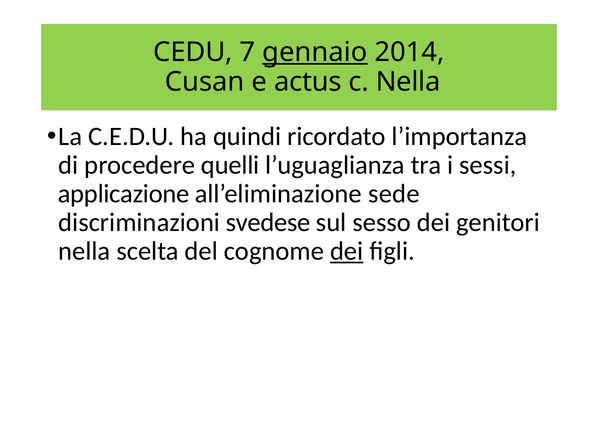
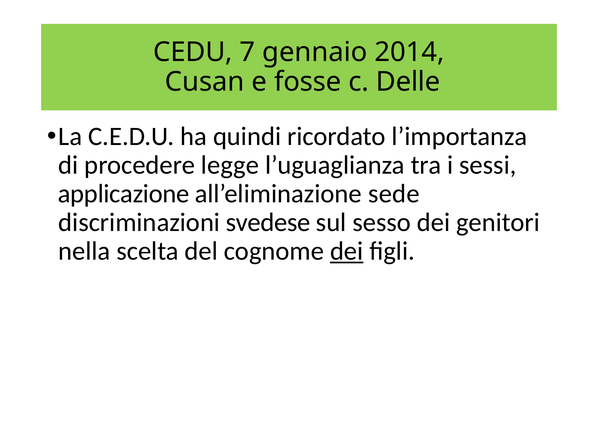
gennaio underline: present -> none
actus: actus -> fosse
c Nella: Nella -> Delle
quelli: quelli -> legge
